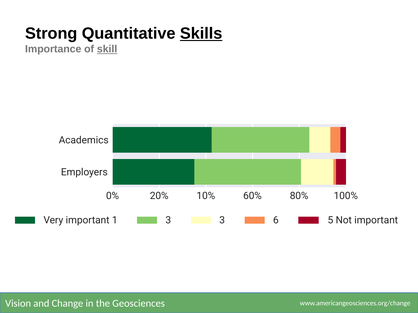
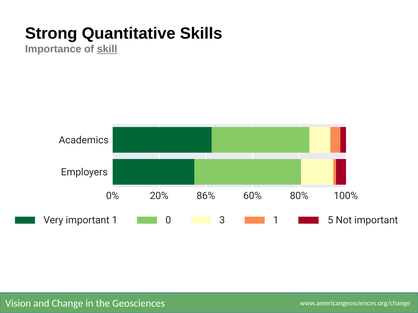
Skills underline: present -> none
10%: 10% -> 86%
1 3: 3 -> 0
3 6: 6 -> 1
